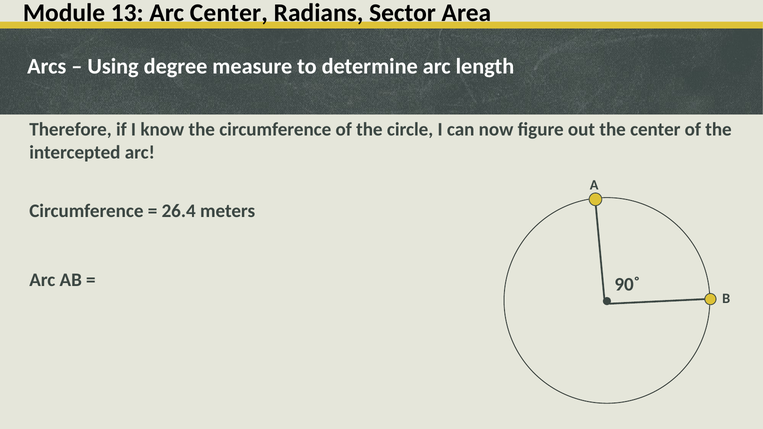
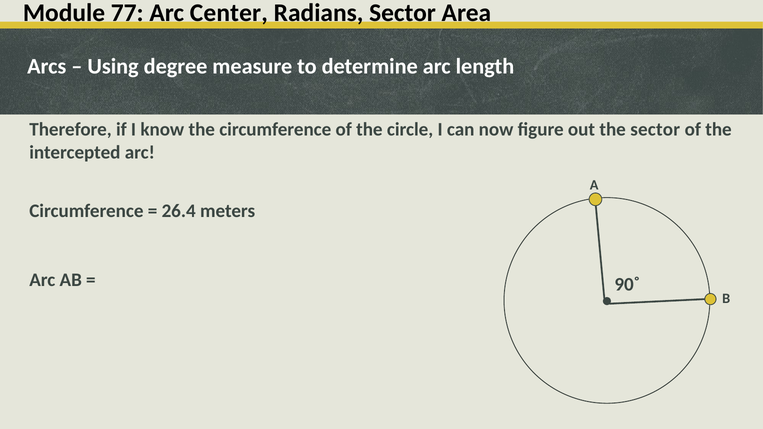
13: 13 -> 77
the center: center -> sector
